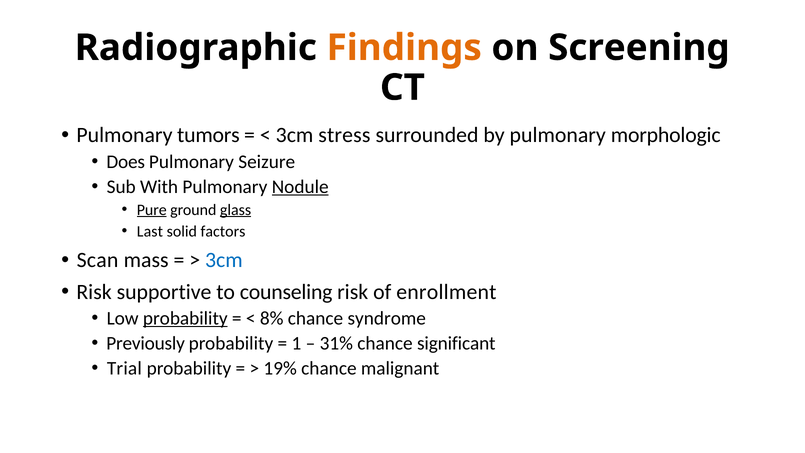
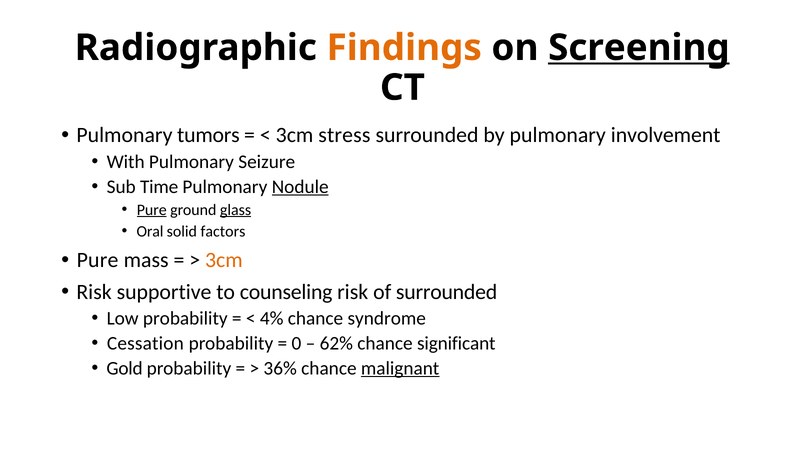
Screening underline: none -> present
morphologic: morphologic -> involvement
Does: Does -> With
With: With -> Time
Last: Last -> Oral
Scan at (98, 260): Scan -> Pure
3cm at (224, 260) colour: blue -> orange
of enrollment: enrollment -> surrounded
probability at (185, 318) underline: present -> none
8%: 8% -> 4%
Previously: Previously -> Cessation
1: 1 -> 0
31%: 31% -> 62%
Trial: Trial -> Gold
19%: 19% -> 36%
malignant underline: none -> present
